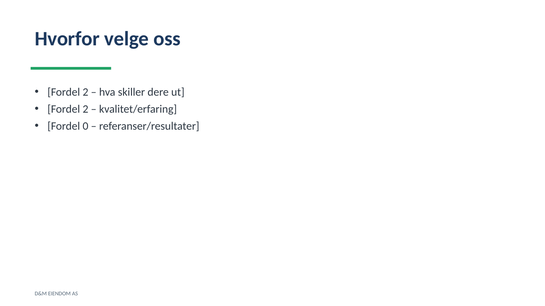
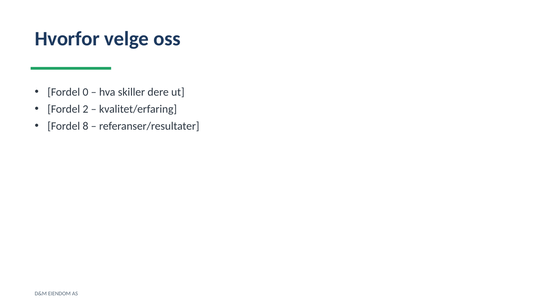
2 at (85, 92): 2 -> 0
0: 0 -> 8
